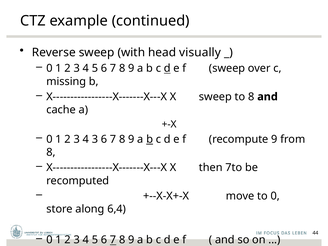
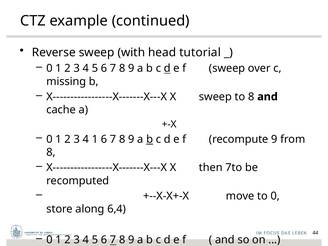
visually: visually -> tutorial
4 3: 3 -> 1
